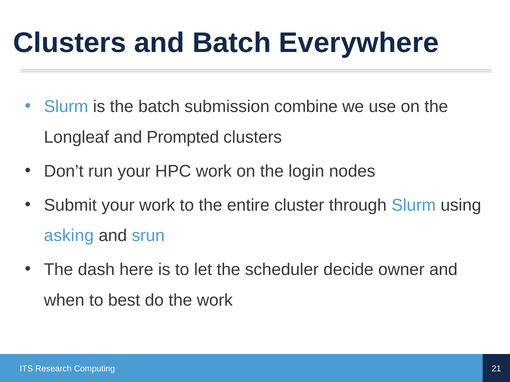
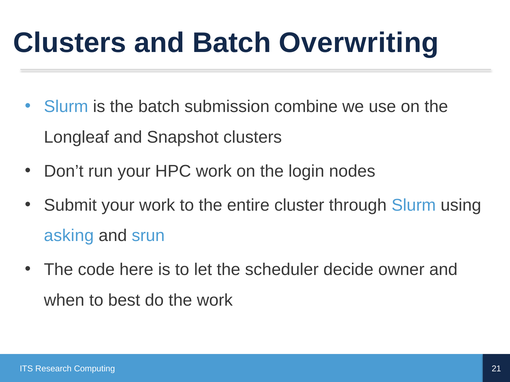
Everywhere: Everywhere -> Overwriting
Prompted: Prompted -> Snapshot
dash: dash -> code
